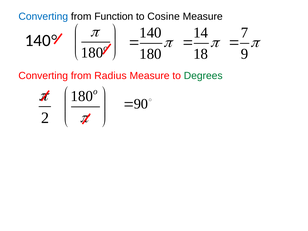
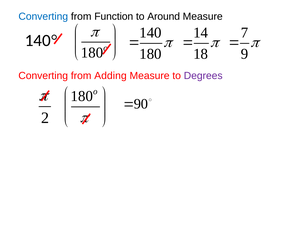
Cosine: Cosine -> Around
Radius: Radius -> Adding
Degrees colour: green -> purple
